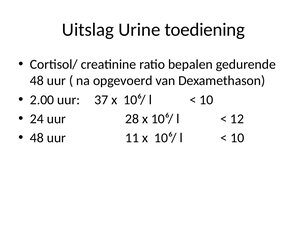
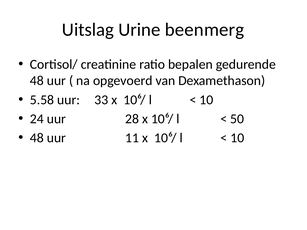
toediening: toediening -> beenmerg
2.00: 2.00 -> 5.58
37: 37 -> 33
12: 12 -> 50
